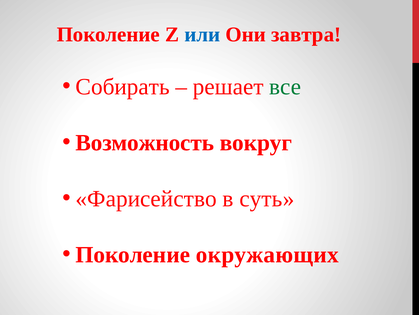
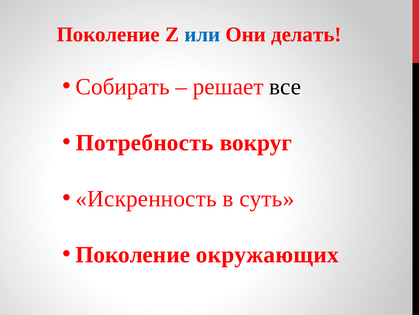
завтра: завтра -> делать
все colour: green -> black
Возможность: Возможность -> Потребность
Фарисейство: Фарисейство -> Искренность
